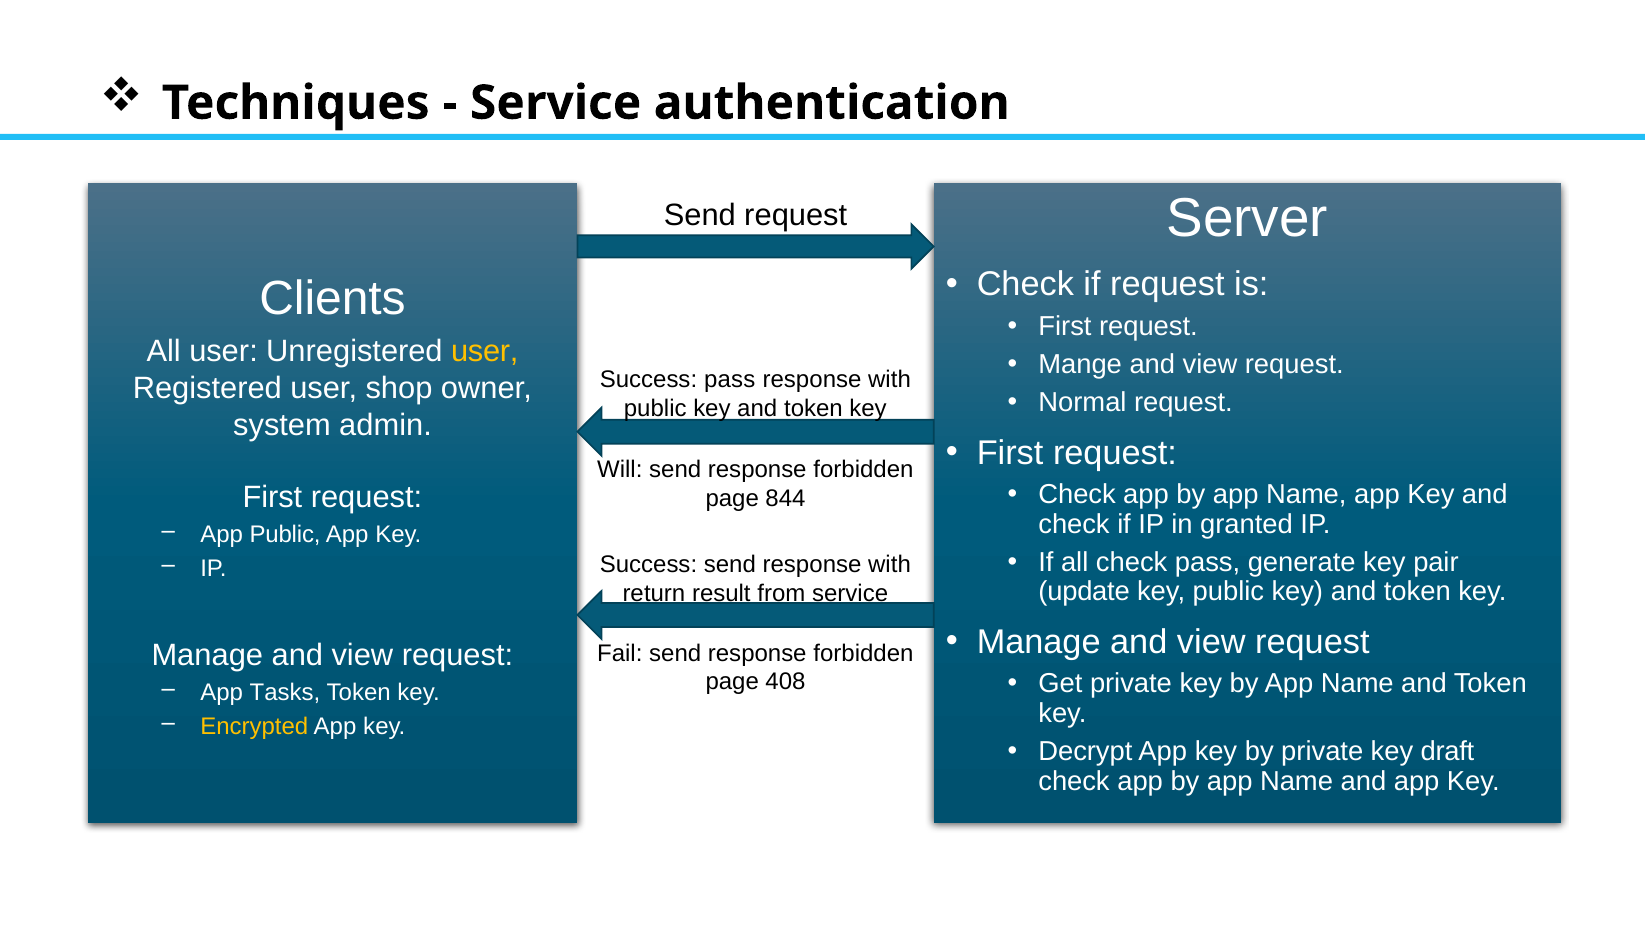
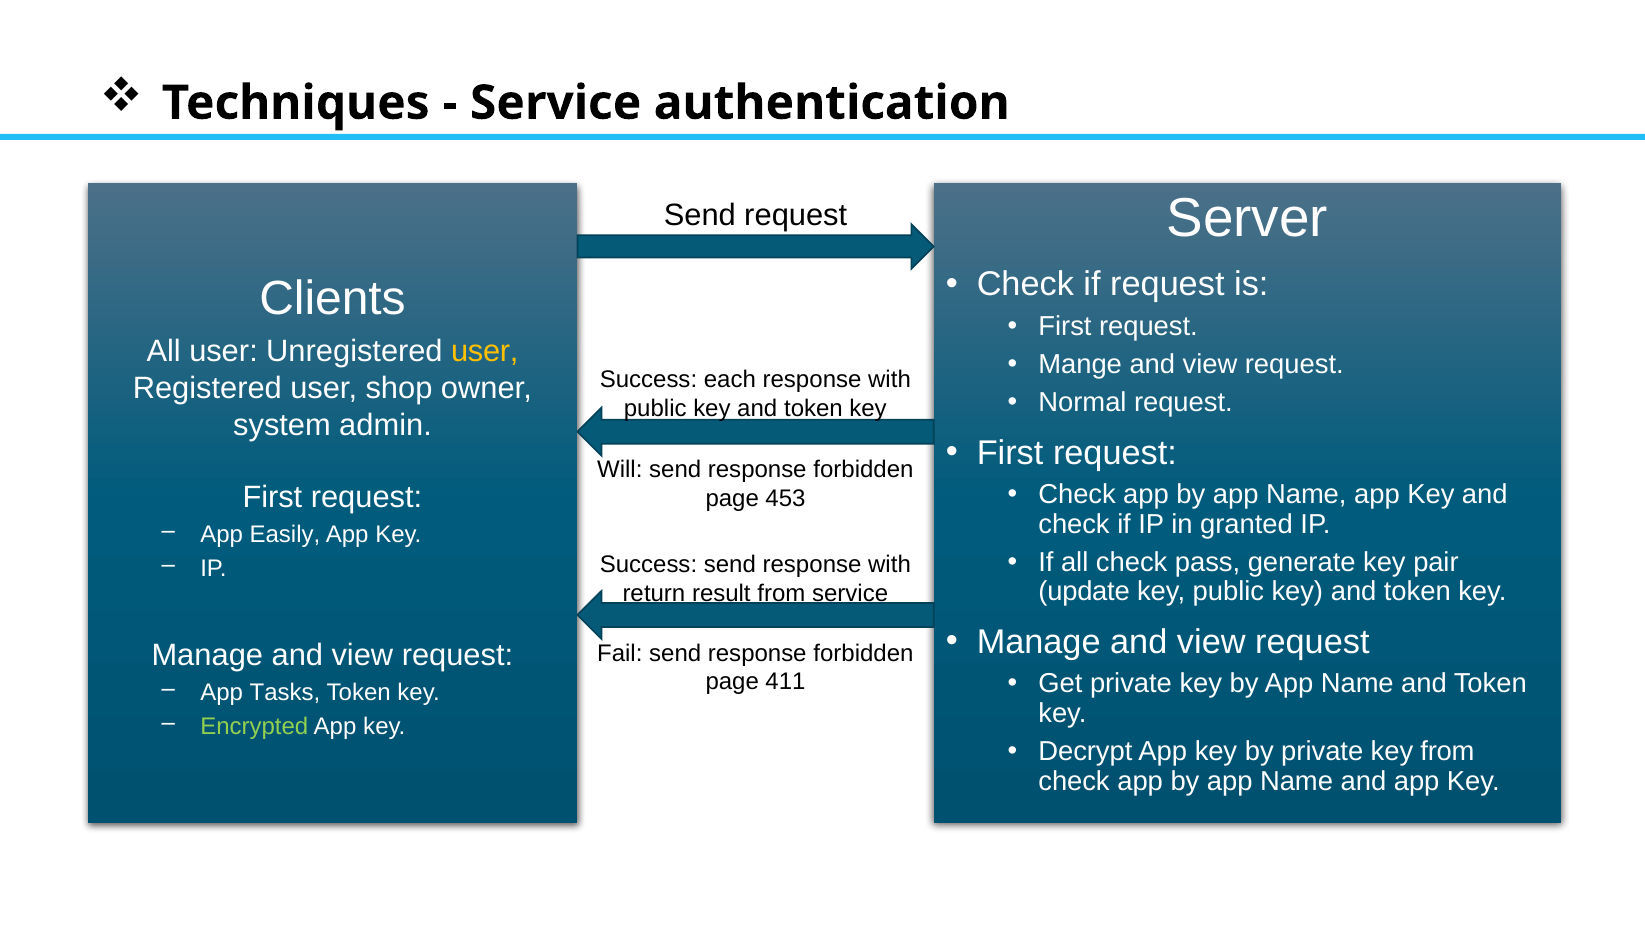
Success pass: pass -> each
844: 844 -> 453
App Public: Public -> Easily
408: 408 -> 411
Encrypted colour: yellow -> light green
key draft: draft -> from
